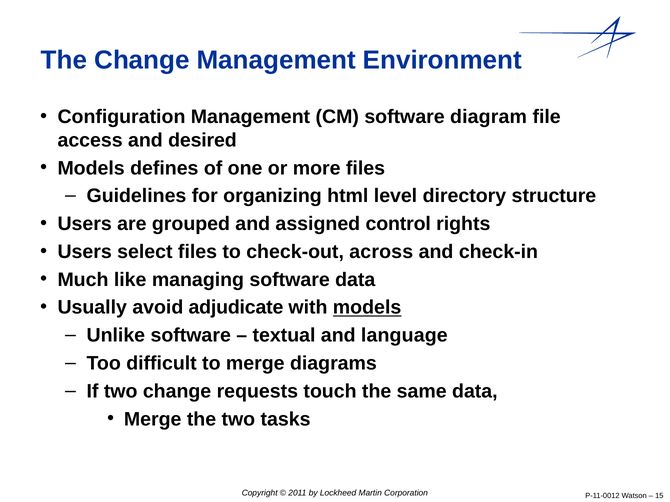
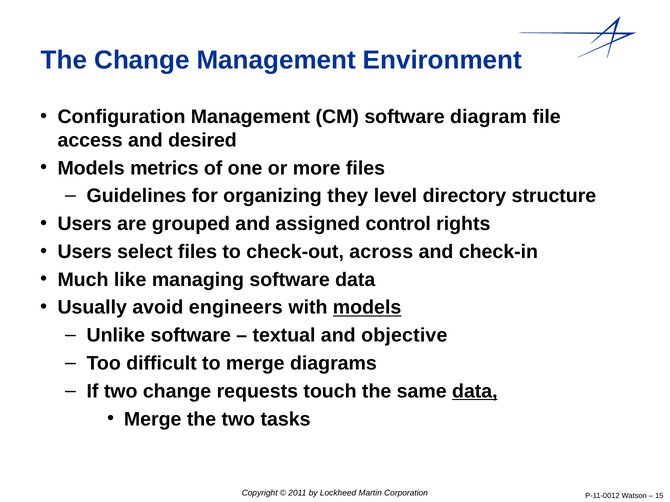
defines: defines -> metrics
html: html -> they
adjudicate: adjudicate -> engineers
language: language -> objective
data at (475, 392) underline: none -> present
